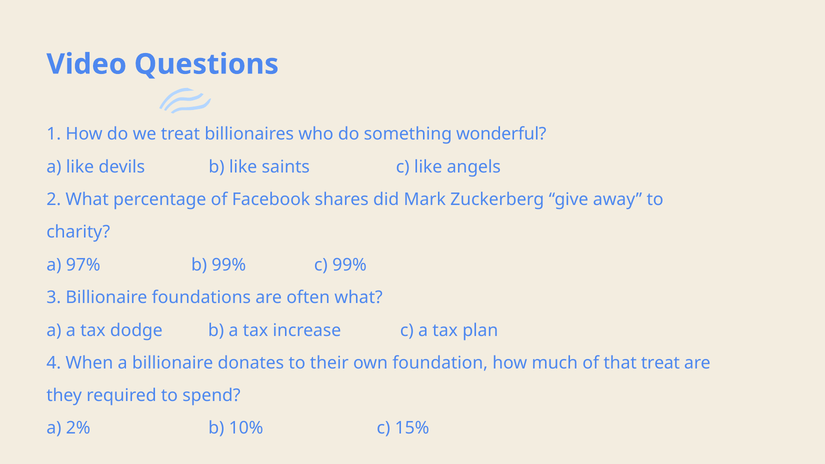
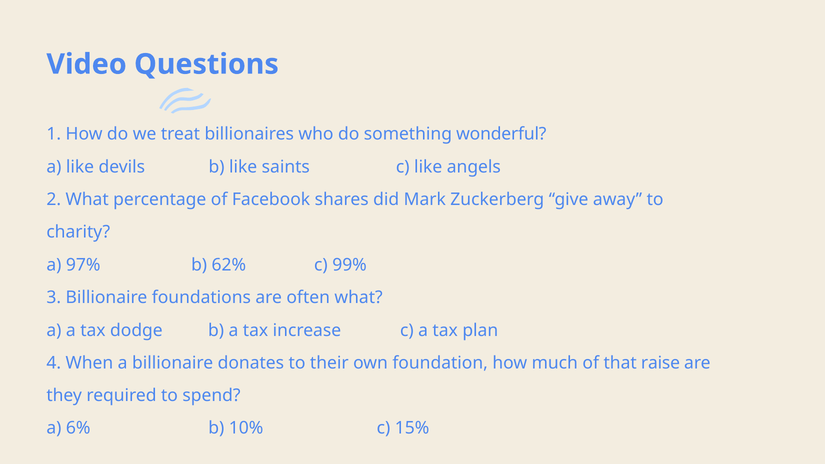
b 99%: 99% -> 62%
that treat: treat -> raise
2%: 2% -> 6%
